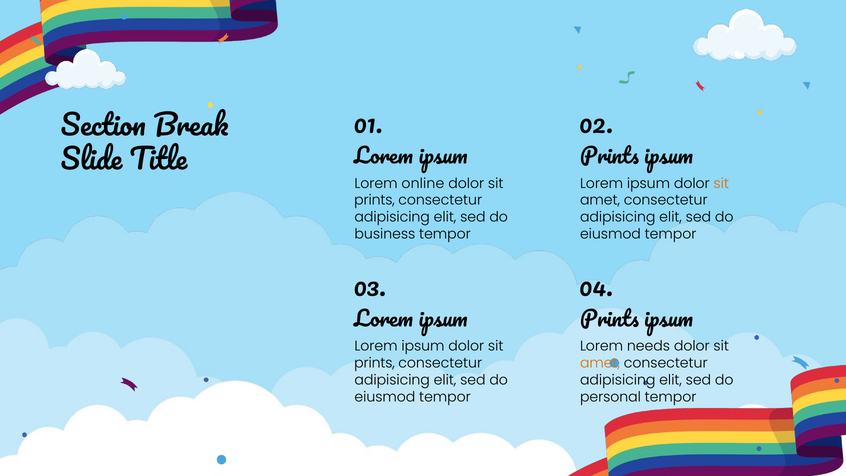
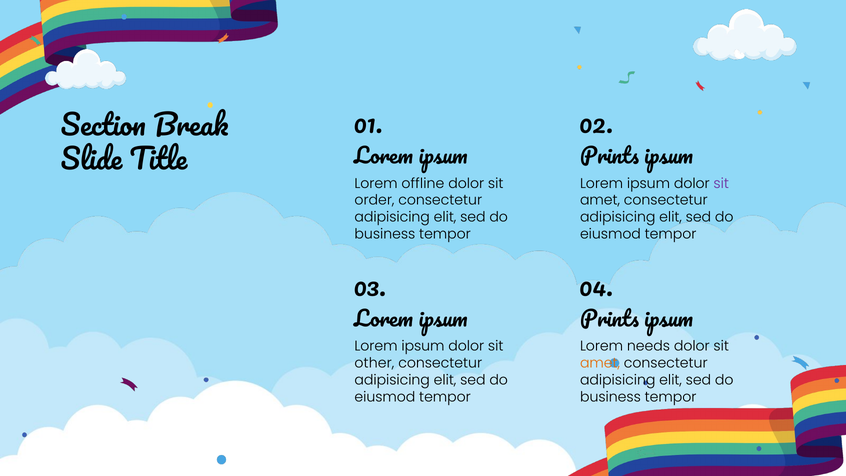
online: online -> offline
sit at (721, 183) colour: orange -> purple
prints at (375, 200): prints -> order
prints at (375, 363): prints -> other
personal at (610, 397): personal -> business
